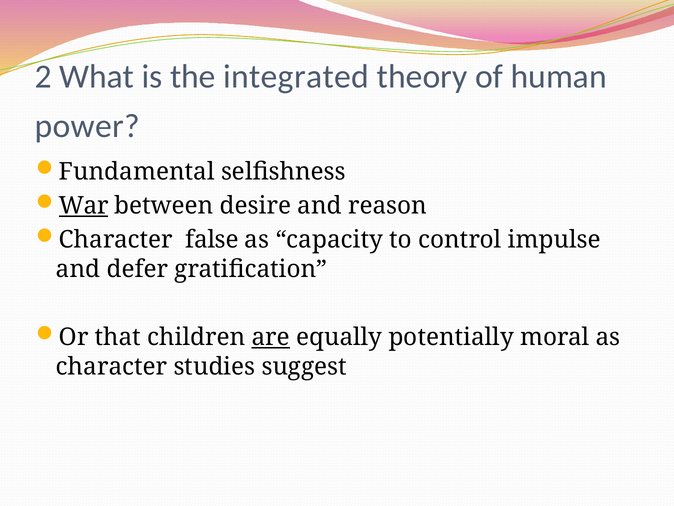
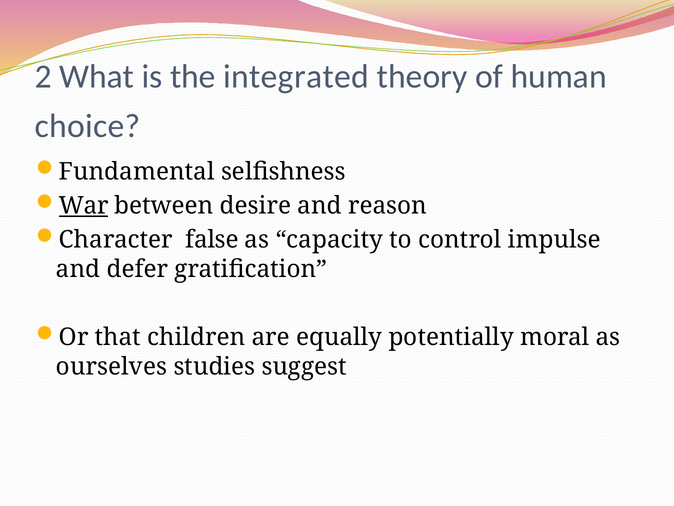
power: power -> choice
are underline: present -> none
character at (112, 366): character -> ourselves
